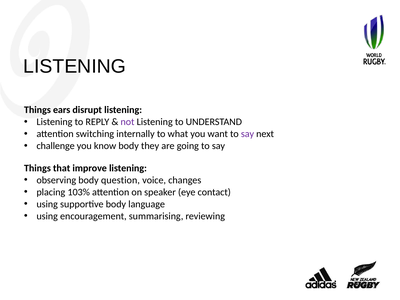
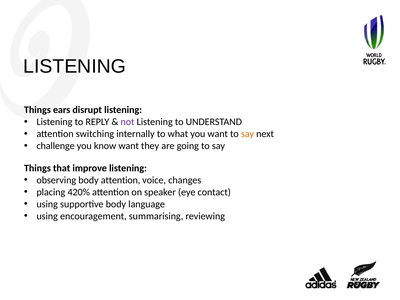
say at (247, 134) colour: purple -> orange
know body: body -> want
body question: question -> attention
103%: 103% -> 420%
